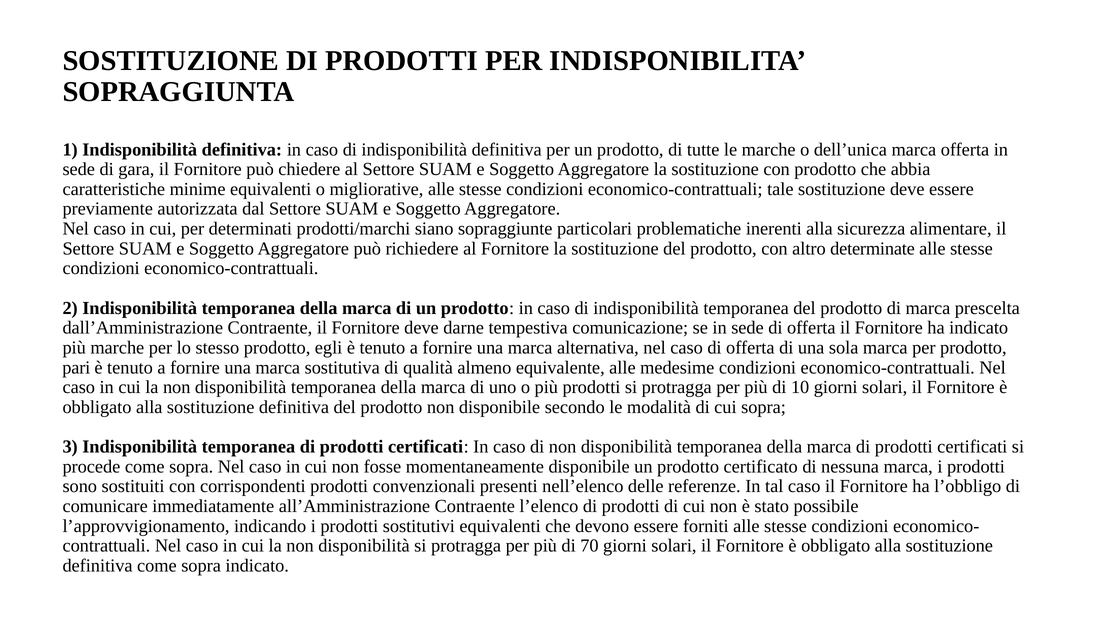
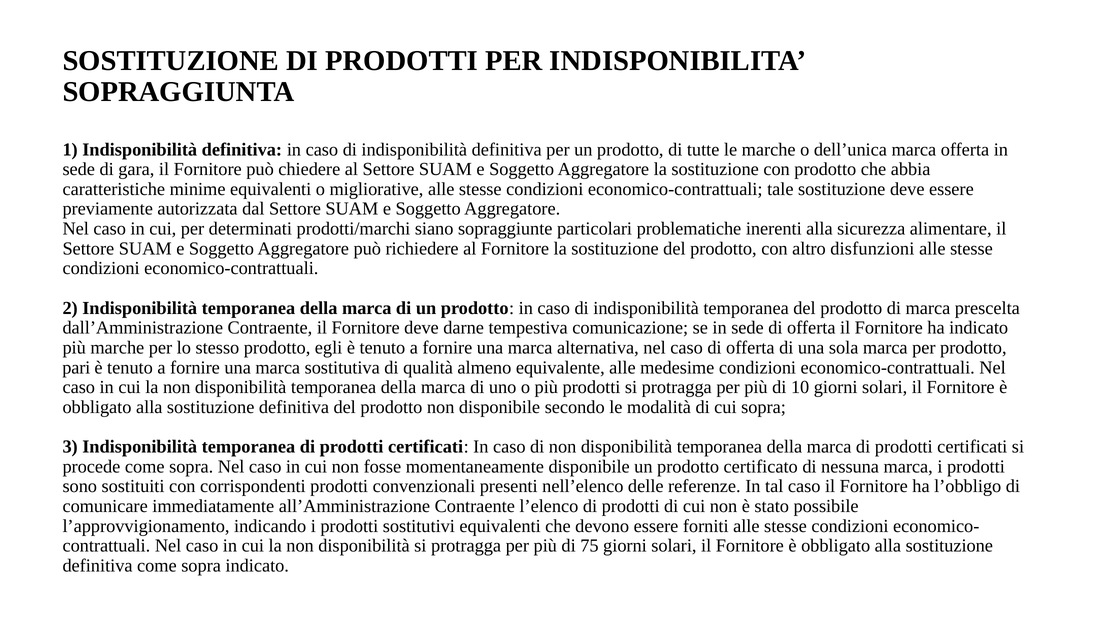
determinate: determinate -> disfunzioni
70: 70 -> 75
